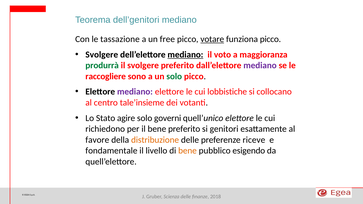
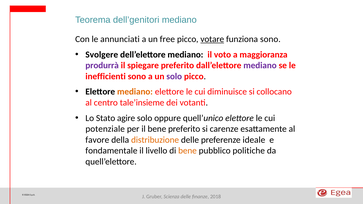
tassazione: tassazione -> annunciati
funziona picco: picco -> sono
mediano at (185, 55) underline: present -> none
produrrà colour: green -> purple
il svolgere: svolgere -> spiegare
raccogliere: raccogliere -> inefficienti
solo at (174, 76) colour: green -> purple
mediano at (135, 92) colour: purple -> orange
lobbistiche: lobbistiche -> diminuisce
governi: governi -> oppure
richiedono: richiedono -> potenziale
genitori: genitori -> carenze
riceve: riceve -> ideale
esigendo: esigendo -> politiche
